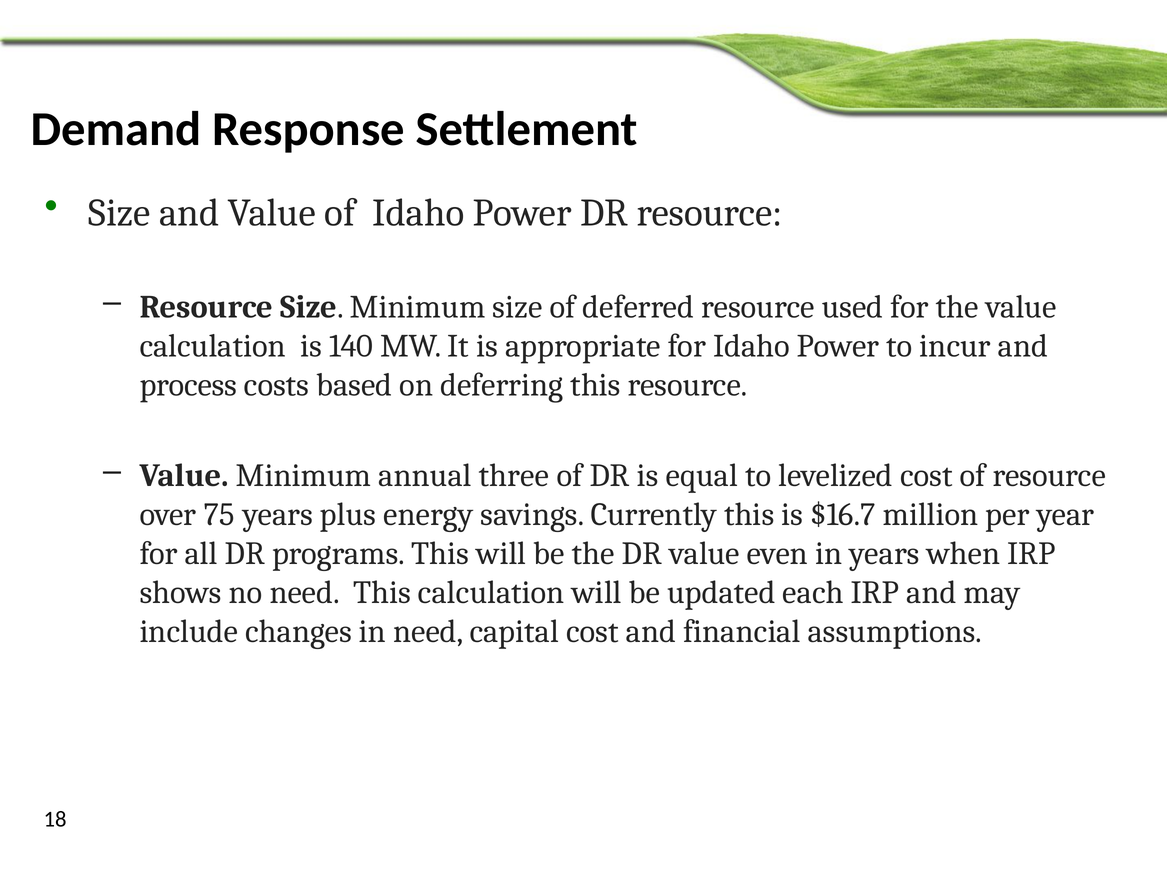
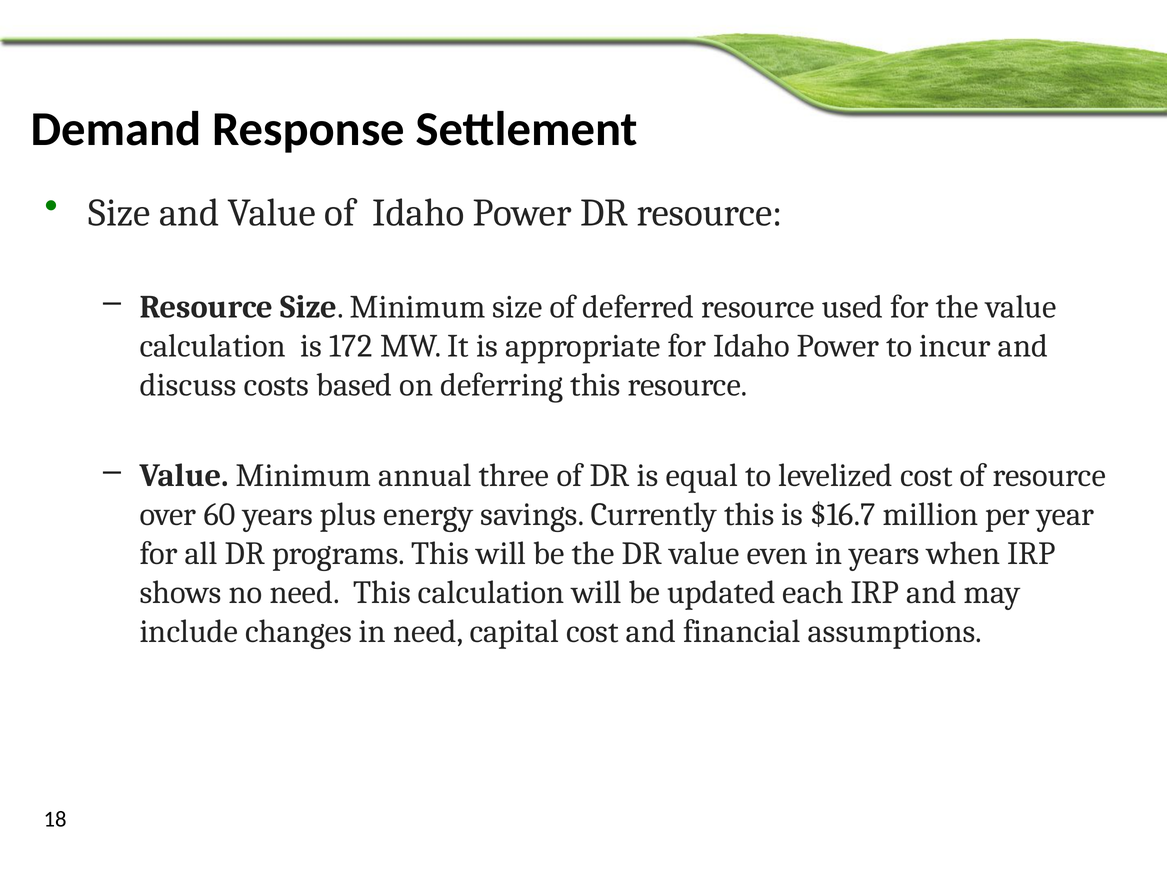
140: 140 -> 172
process: process -> discuss
75: 75 -> 60
